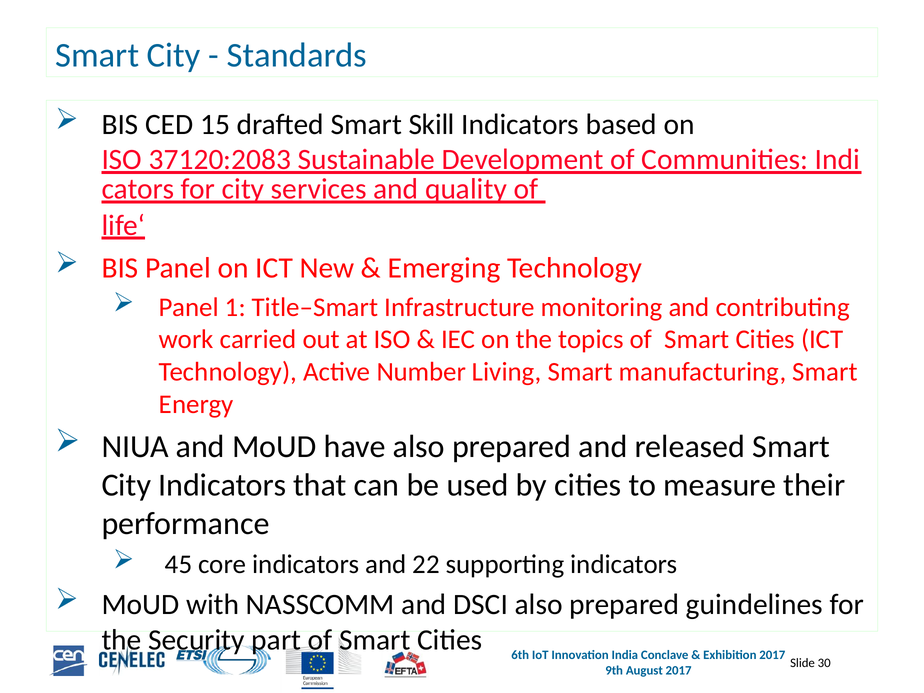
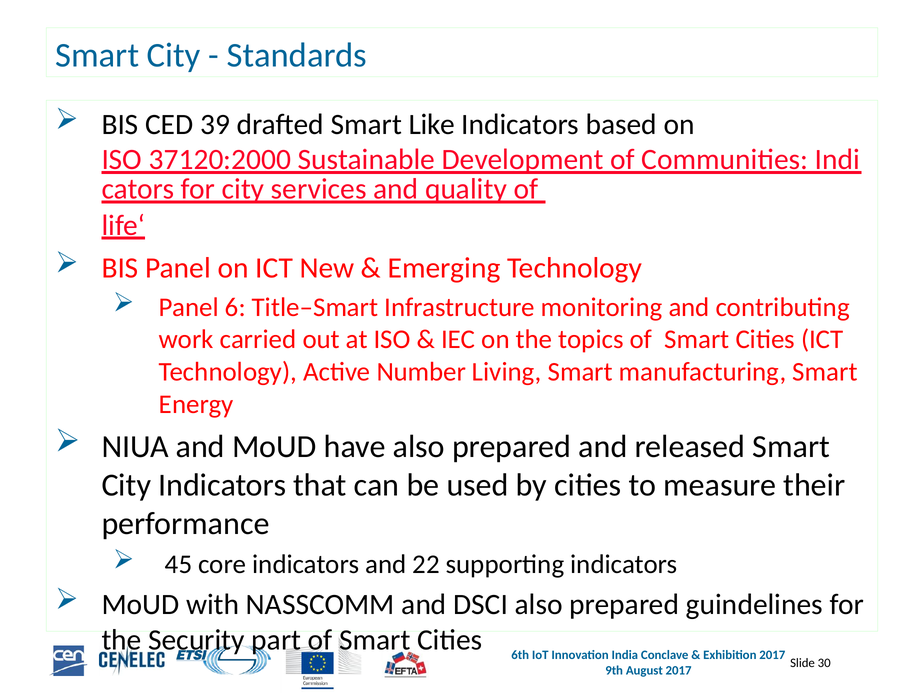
15: 15 -> 39
Skill: Skill -> Like
37120:2083: 37120:2083 -> 37120:2000
1: 1 -> 6
